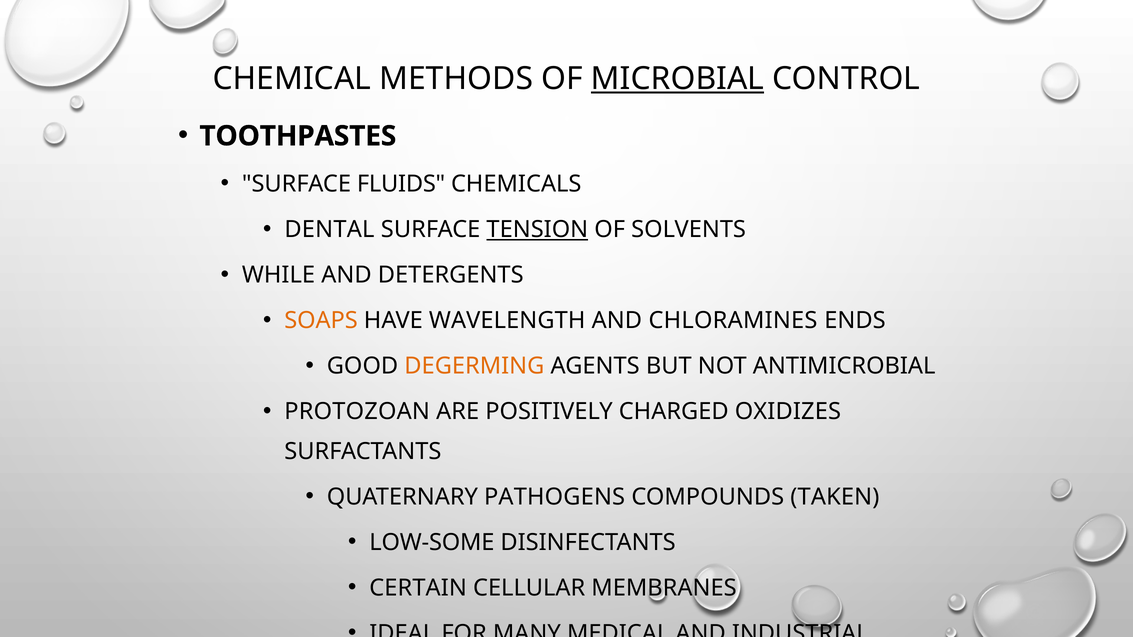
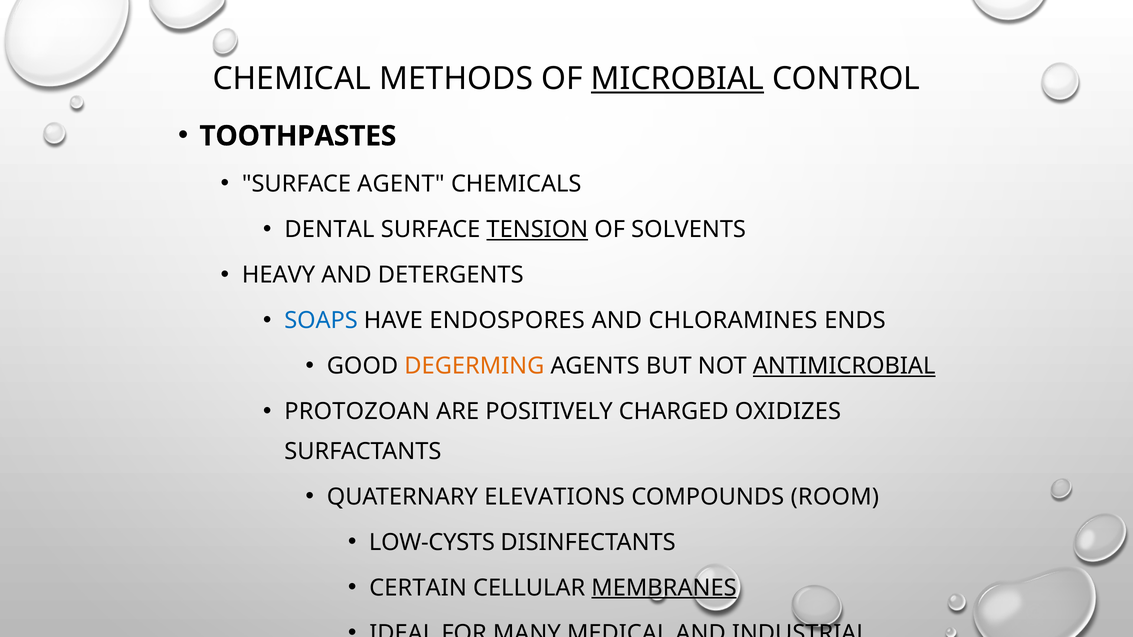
FLUIDS: FLUIDS -> AGENT
WHILE: WHILE -> HEAVY
SOAPS colour: orange -> blue
WAVELENGTH: WAVELENGTH -> ENDOSPORES
ANTIMICROBIAL underline: none -> present
PATHOGENS: PATHOGENS -> ELEVATIONS
TAKEN: TAKEN -> ROOM
LOW-SOME: LOW-SOME -> LOW-CYSTS
MEMBRANES underline: none -> present
